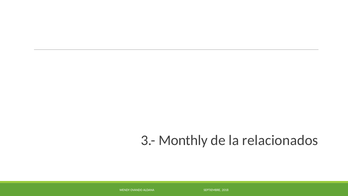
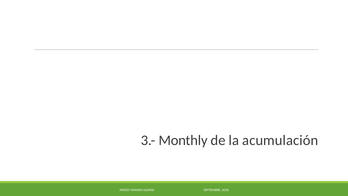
relacionados: relacionados -> acumulación
